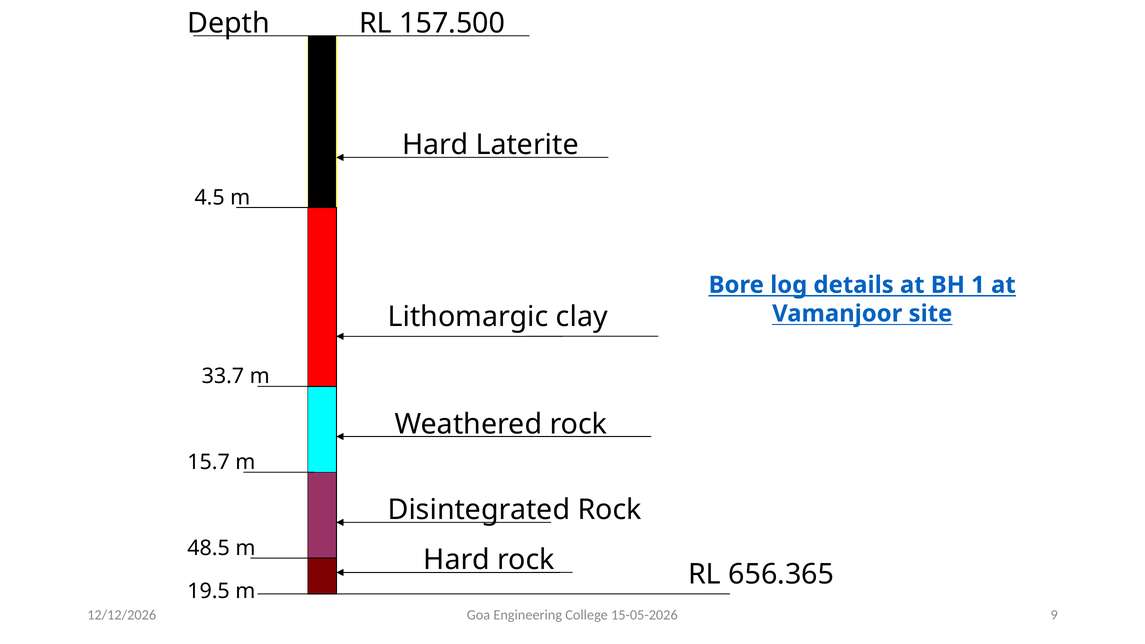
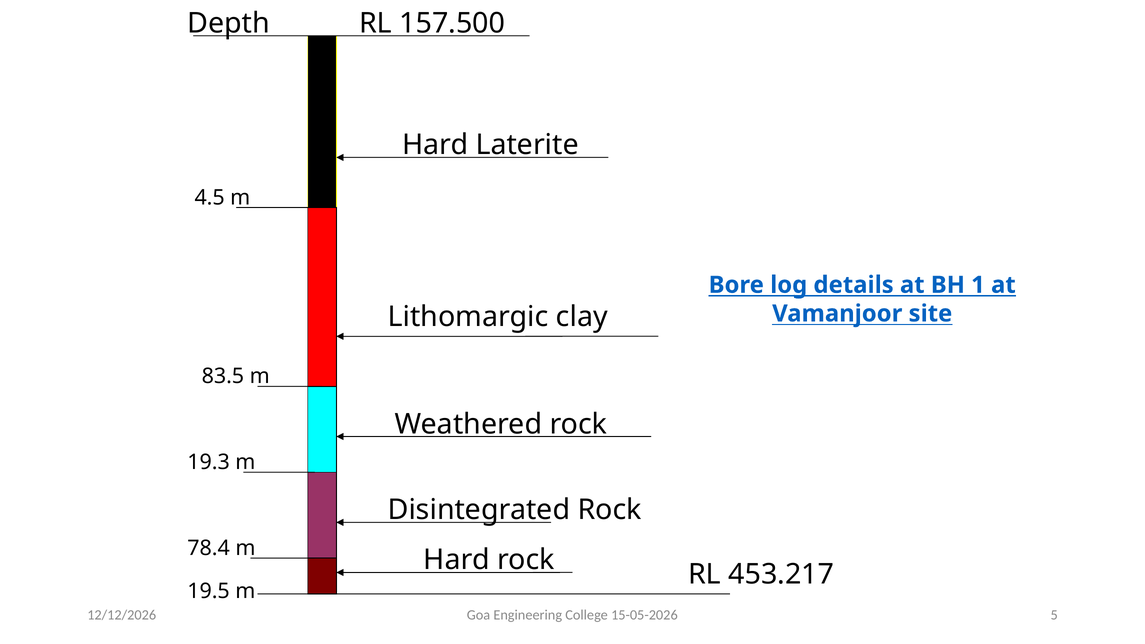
33.7: 33.7 -> 83.5
15.7: 15.7 -> 19.3
48.5: 48.5 -> 78.4
656.365: 656.365 -> 453.217
9: 9 -> 5
